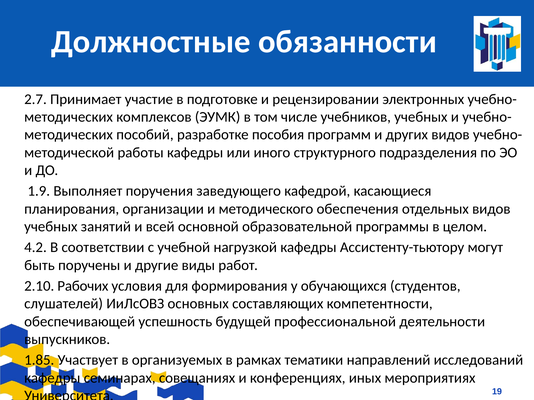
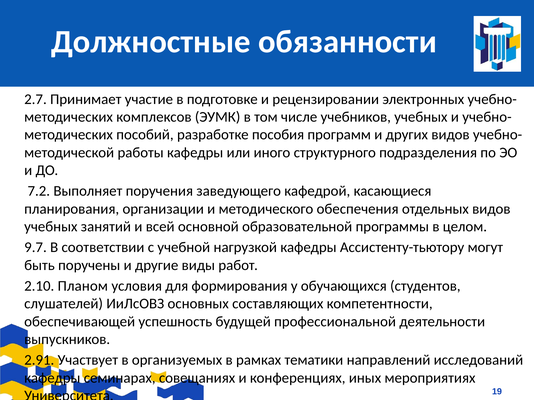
1.9: 1.9 -> 7.2
4.2: 4.2 -> 9.7
Рабочих: Рабочих -> Планом
1.85: 1.85 -> 2.91
